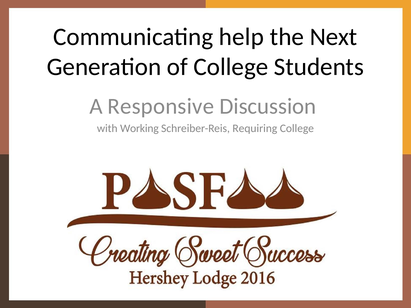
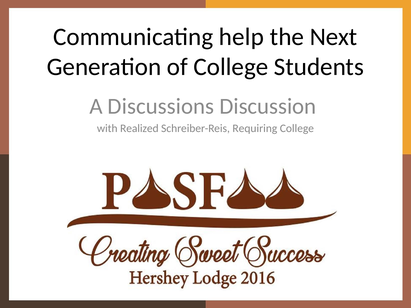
Responsive: Responsive -> Discussions
Working: Working -> Realized
